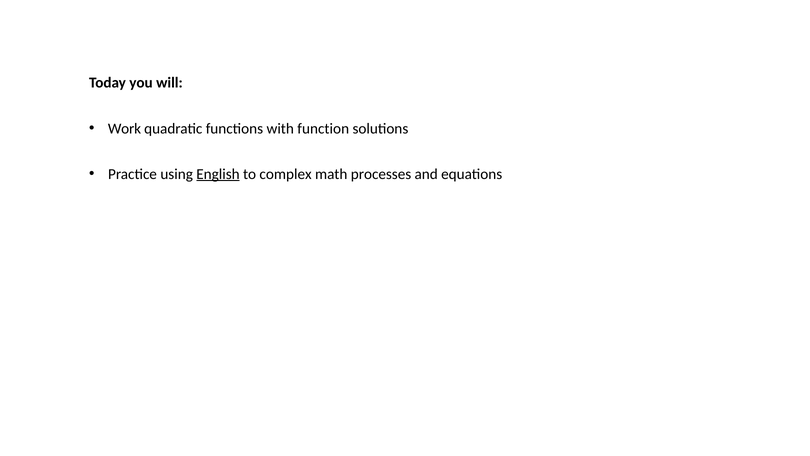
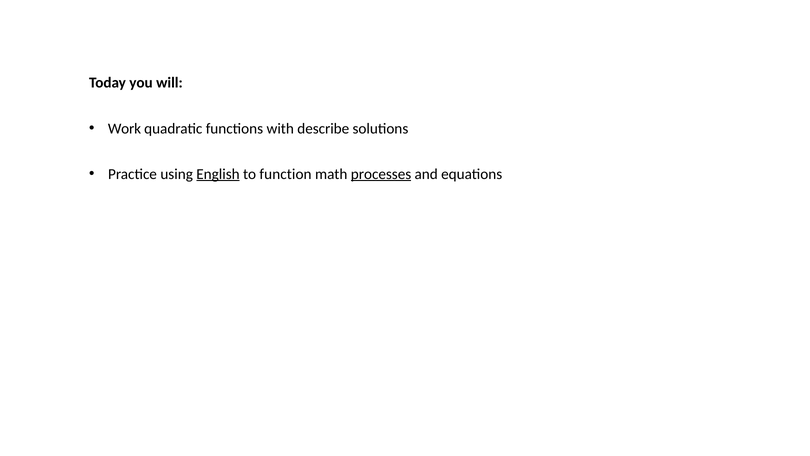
function: function -> describe
complex: complex -> function
processes underline: none -> present
